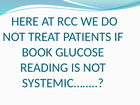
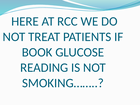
SYSTEMIC……: SYSTEMIC…… -> SMOKING……
